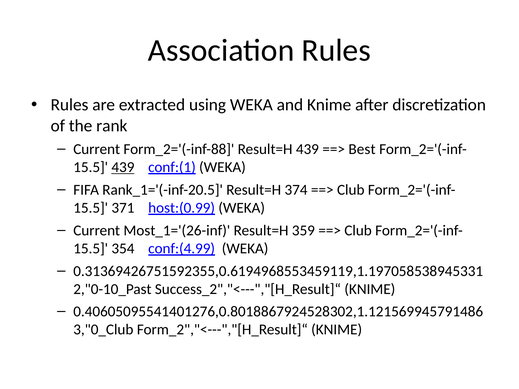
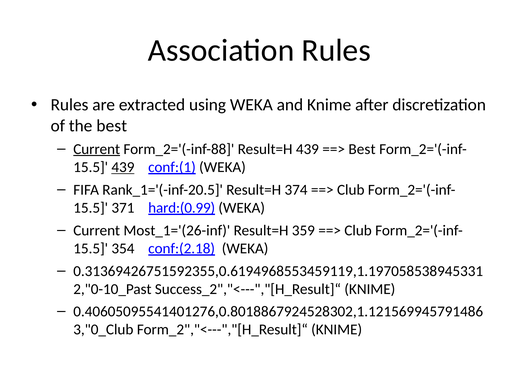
the rank: rank -> best
Current at (97, 149) underline: none -> present
host:(0.99: host:(0.99 -> hard:(0.99
conf:(4.99: conf:(4.99 -> conf:(2.18
